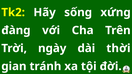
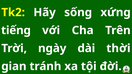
đàng: đàng -> tiếng
